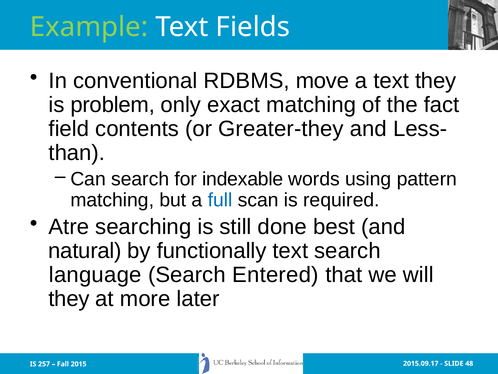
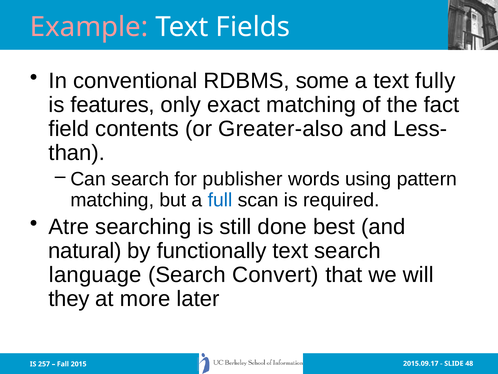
Example colour: light green -> pink
move: move -> some
text they: they -> fully
problem: problem -> features
Greater-they: Greater-they -> Greater-also
indexable: indexable -> publisher
Entered: Entered -> Convert
